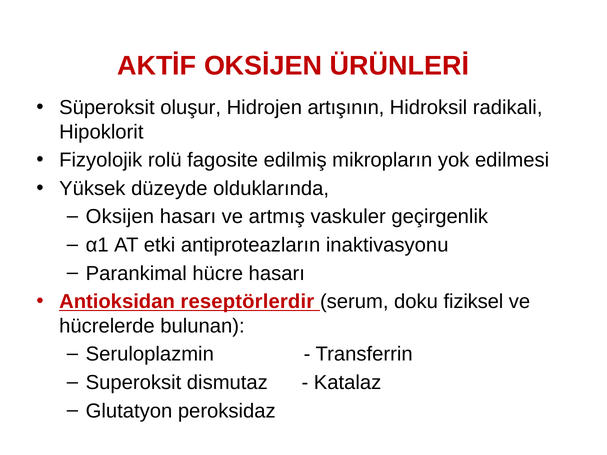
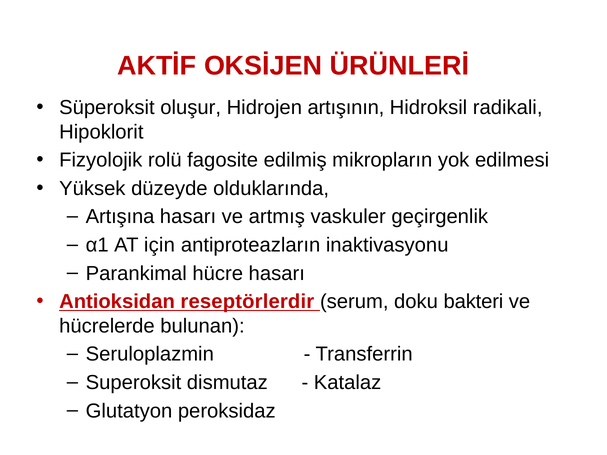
Oksijen: Oksijen -> Artışına
etki: etki -> için
fiziksel: fiziksel -> bakteri
